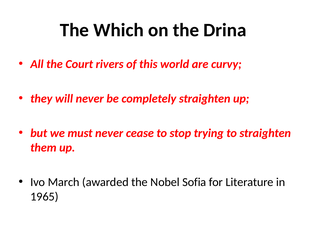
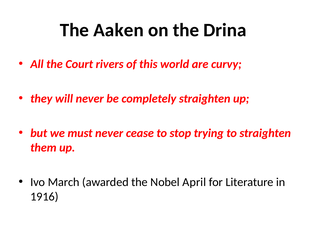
Which: Which -> Aaken
Sofia: Sofia -> April
1965: 1965 -> 1916
